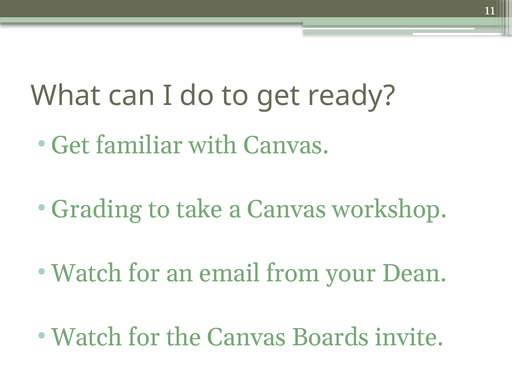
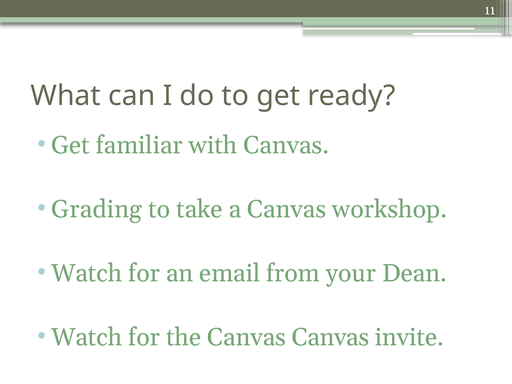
Canvas Boards: Boards -> Canvas
